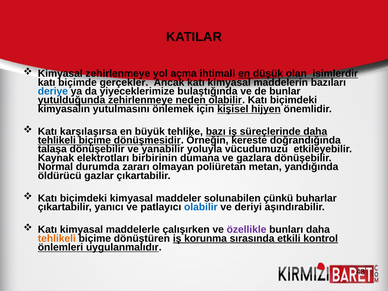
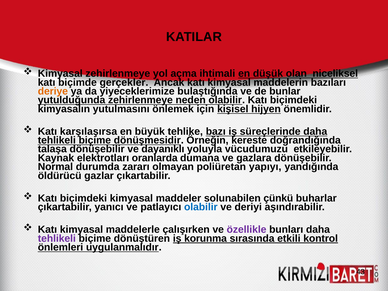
isimlerdir: isimlerdir -> niceliksel
deriye colour: blue -> orange
yanabilir: yanabilir -> dayanıklı
birbirinin: birbirinin -> oranlarda
metan: metan -> yapıyı
tehlikeli at (57, 238) colour: orange -> purple
